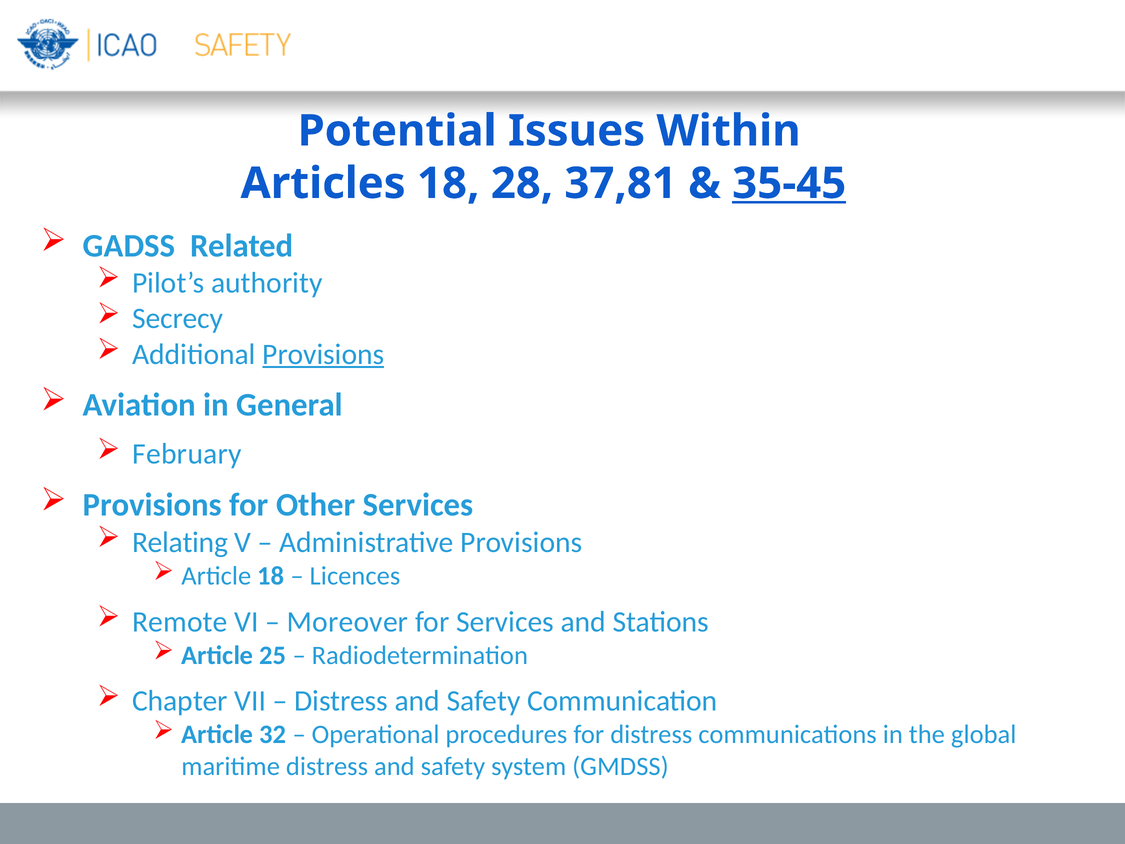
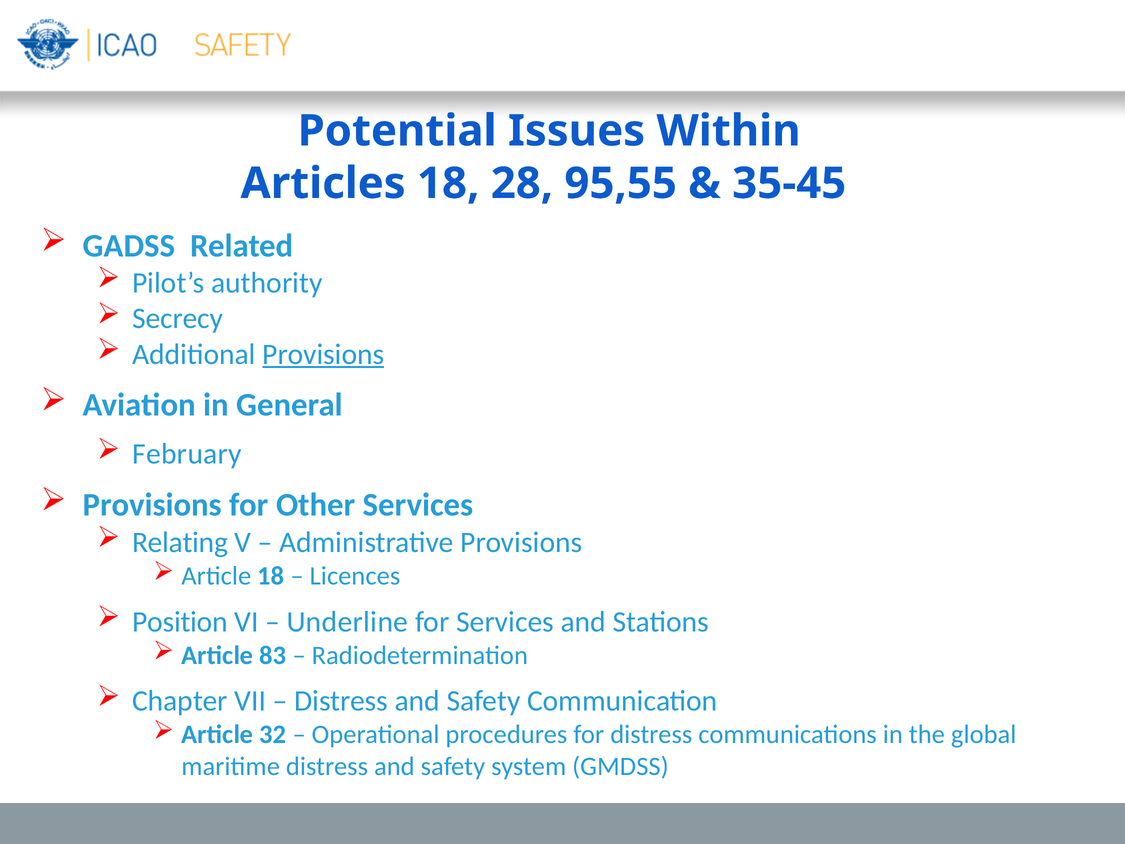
37,81: 37,81 -> 95,55
35-45 underline: present -> none
Remote: Remote -> Position
Moreover: Moreover -> Underline
25: 25 -> 83
